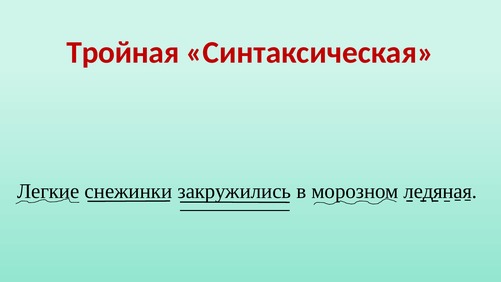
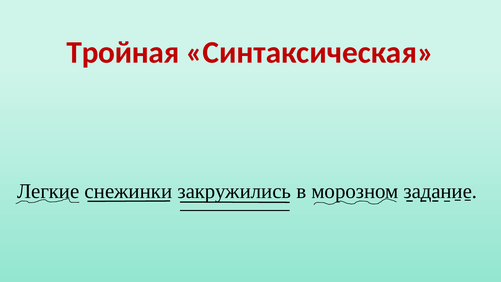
ледяная: ледяная -> задание
